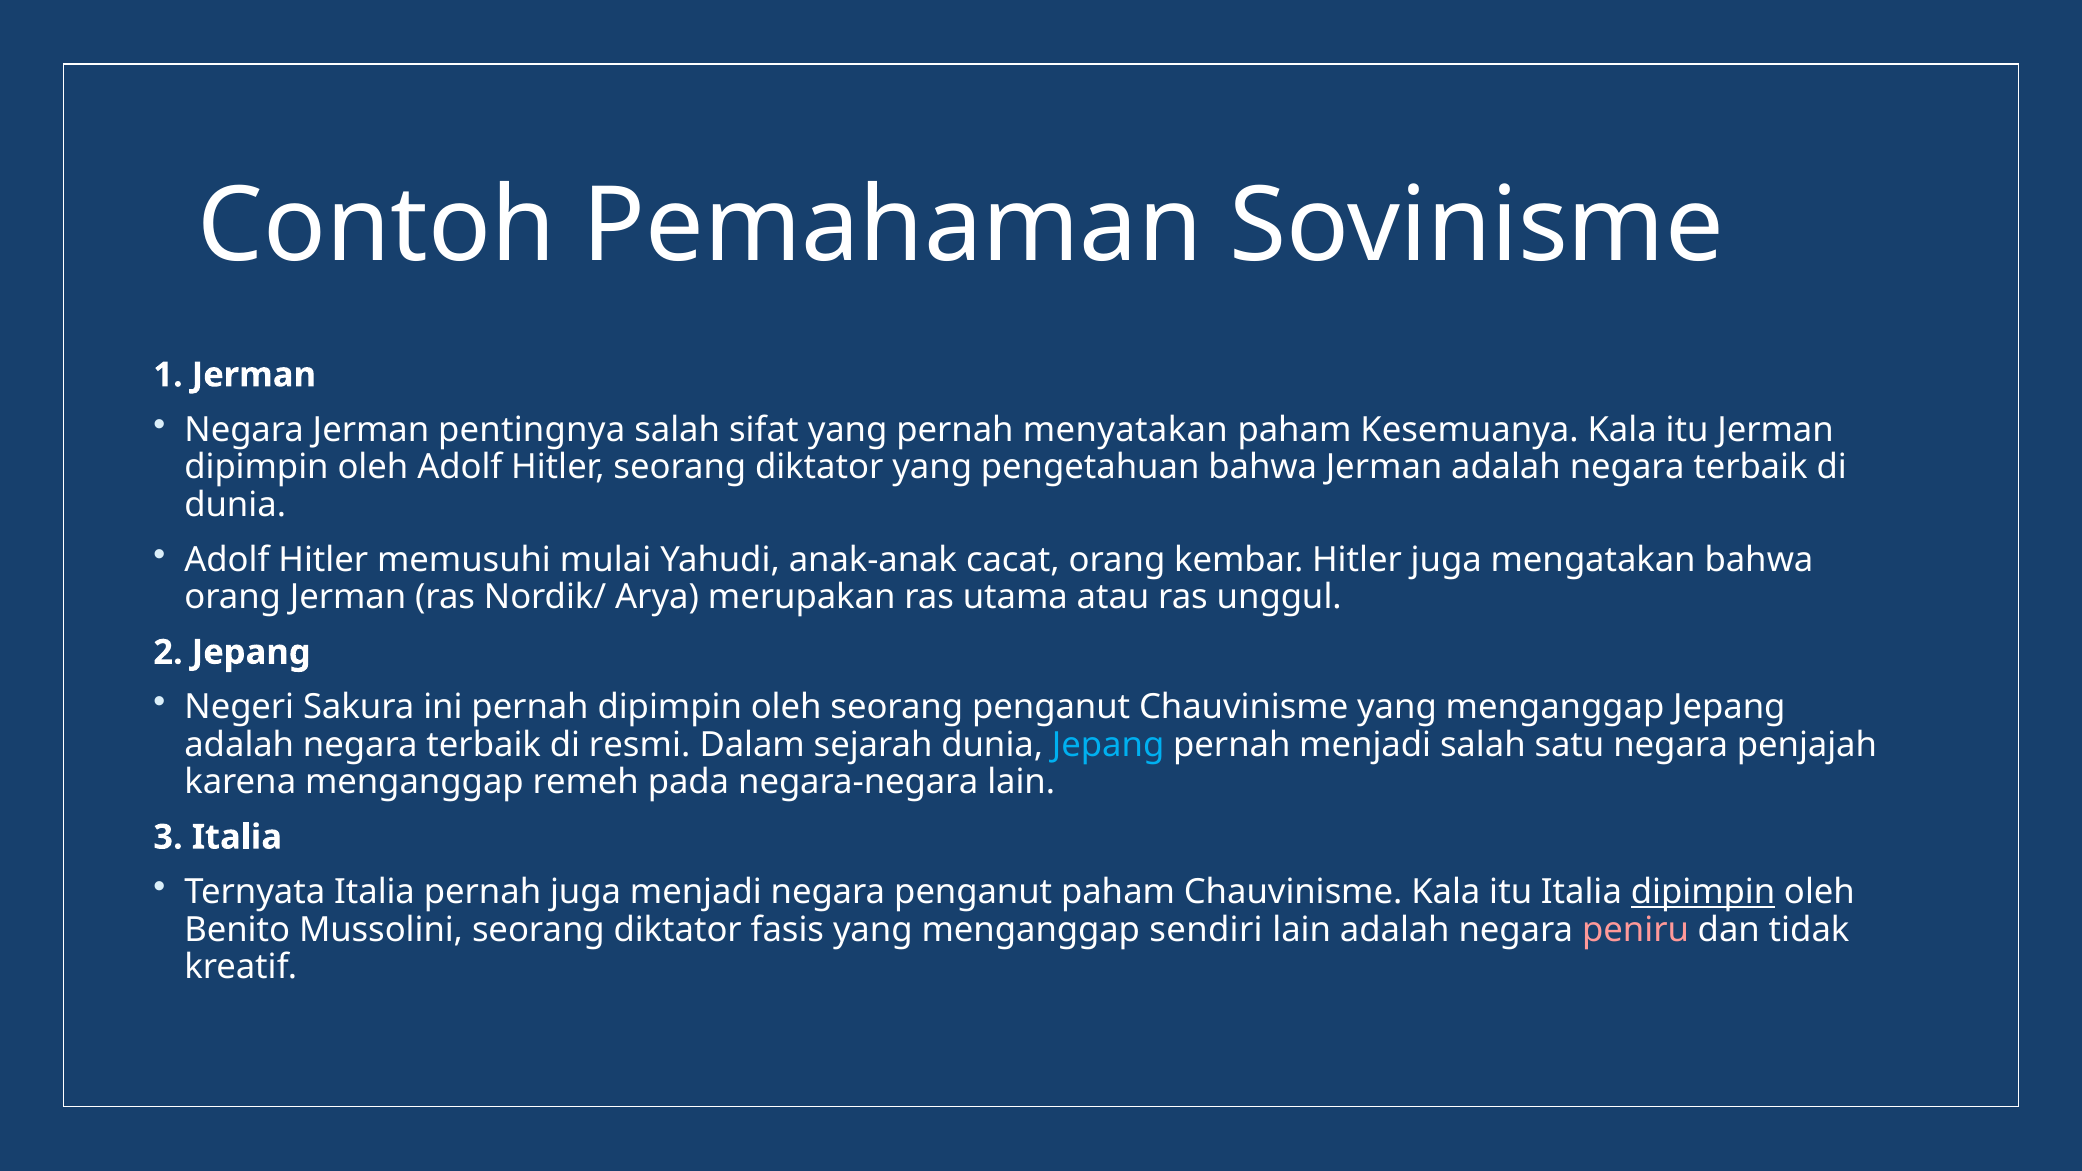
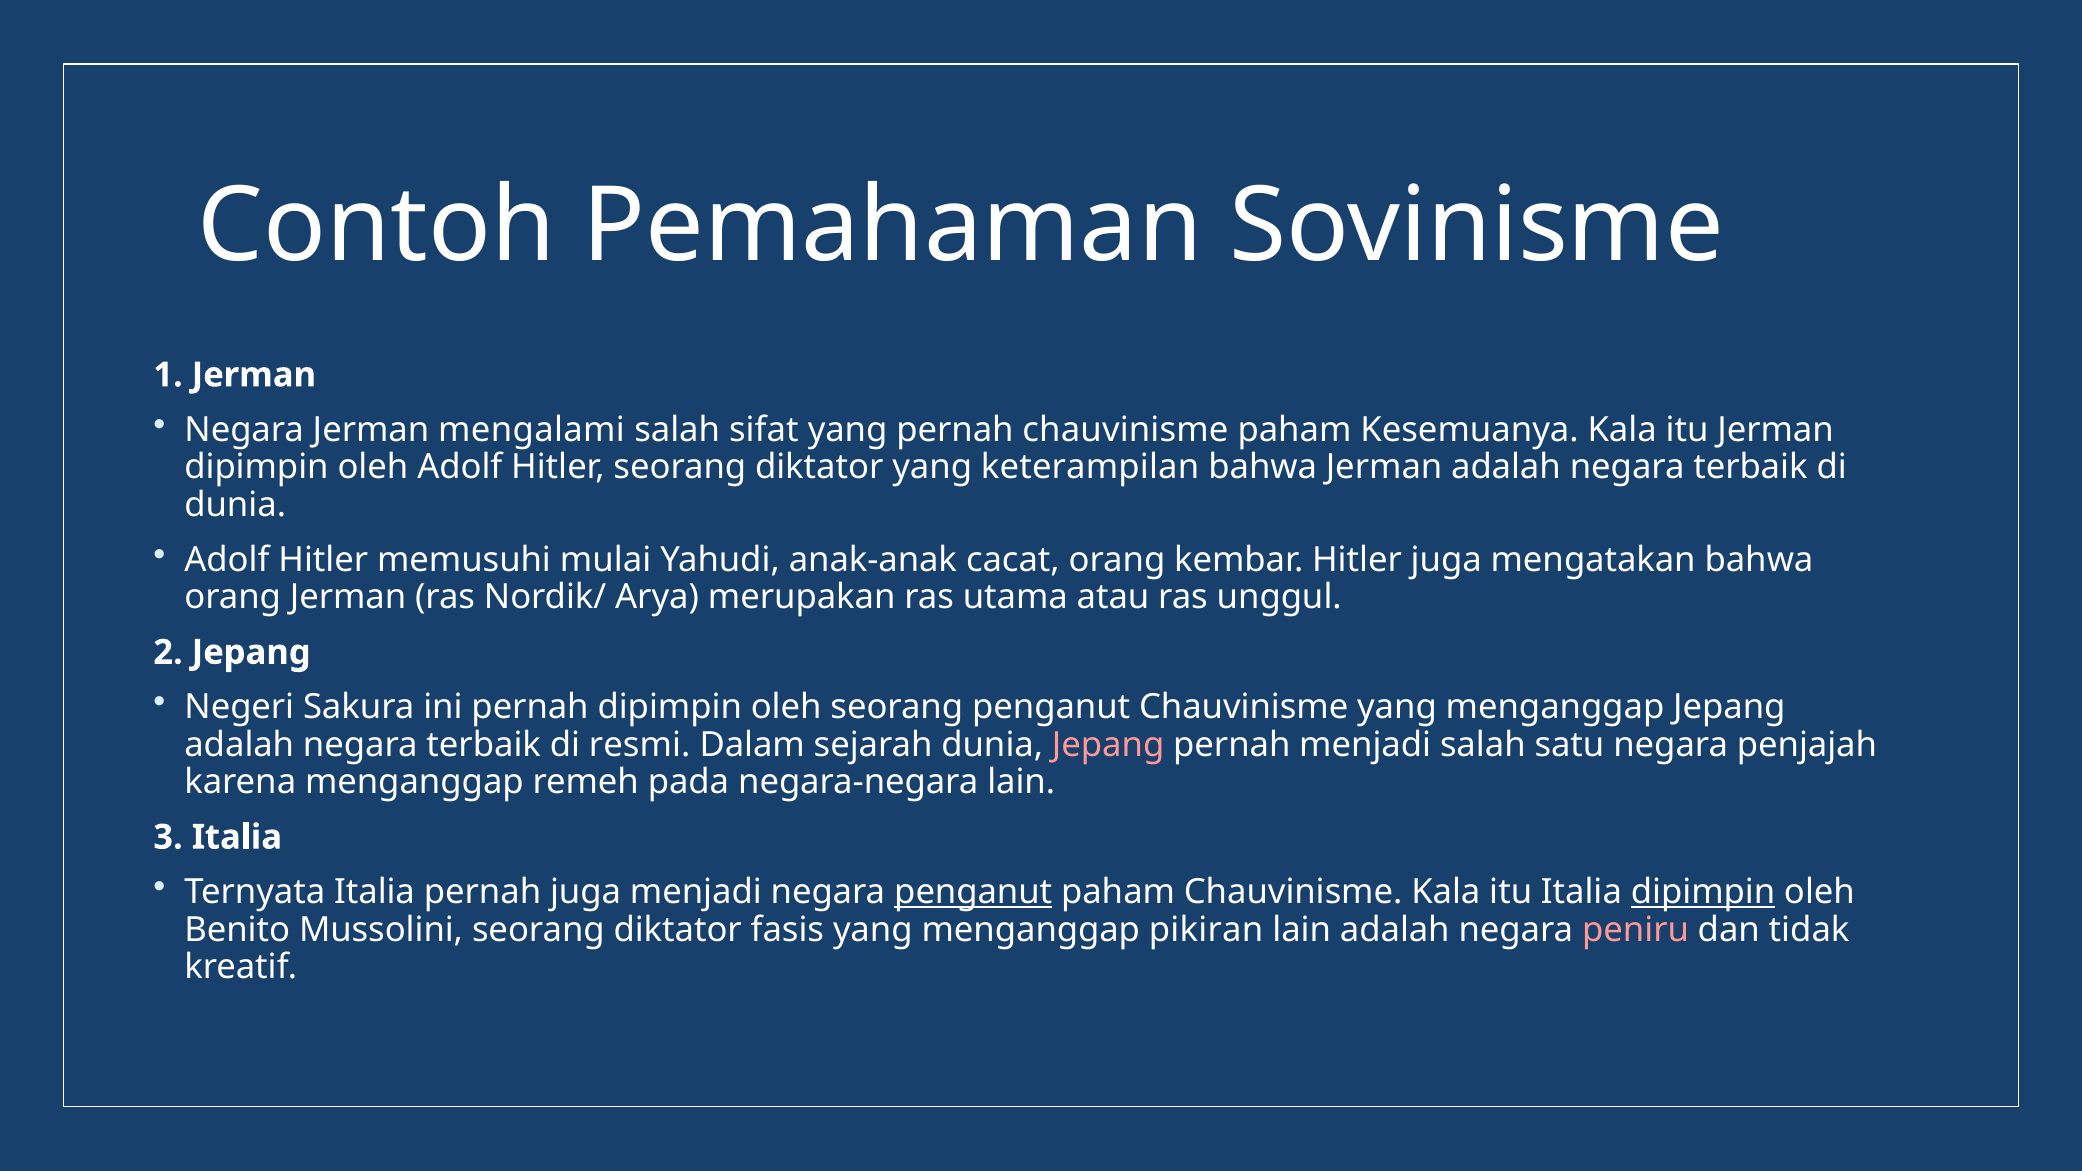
pentingnya: pentingnya -> mengalami
pernah menyatakan: menyatakan -> chauvinisme
pengetahuan: pengetahuan -> keterampilan
Jepang at (1108, 745) colour: light blue -> pink
penganut at (973, 892) underline: none -> present
sendiri: sendiri -> pikiran
